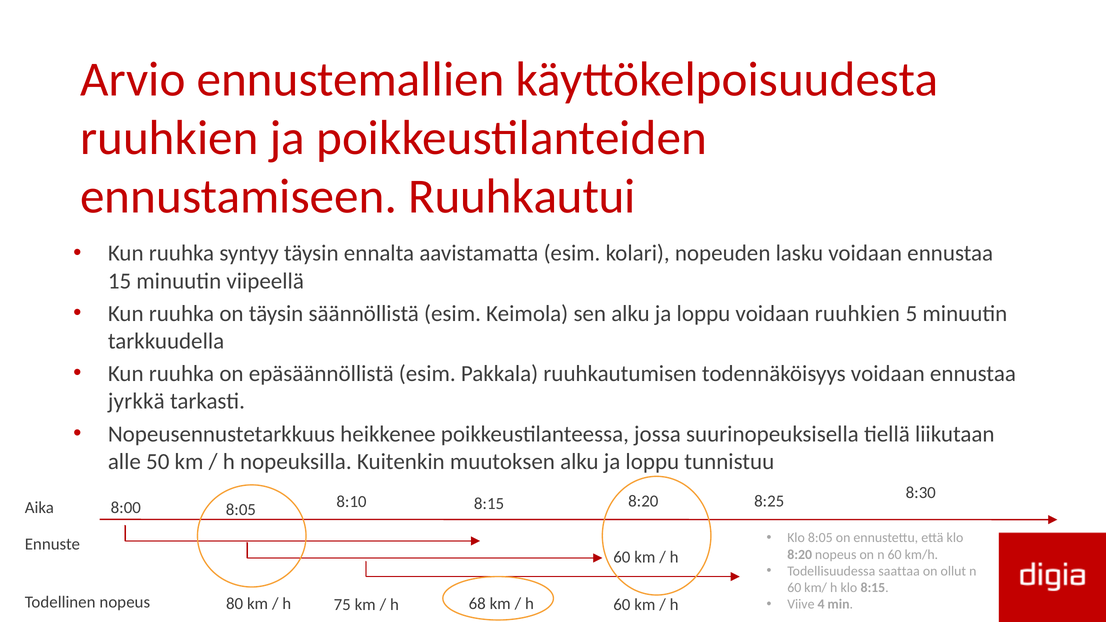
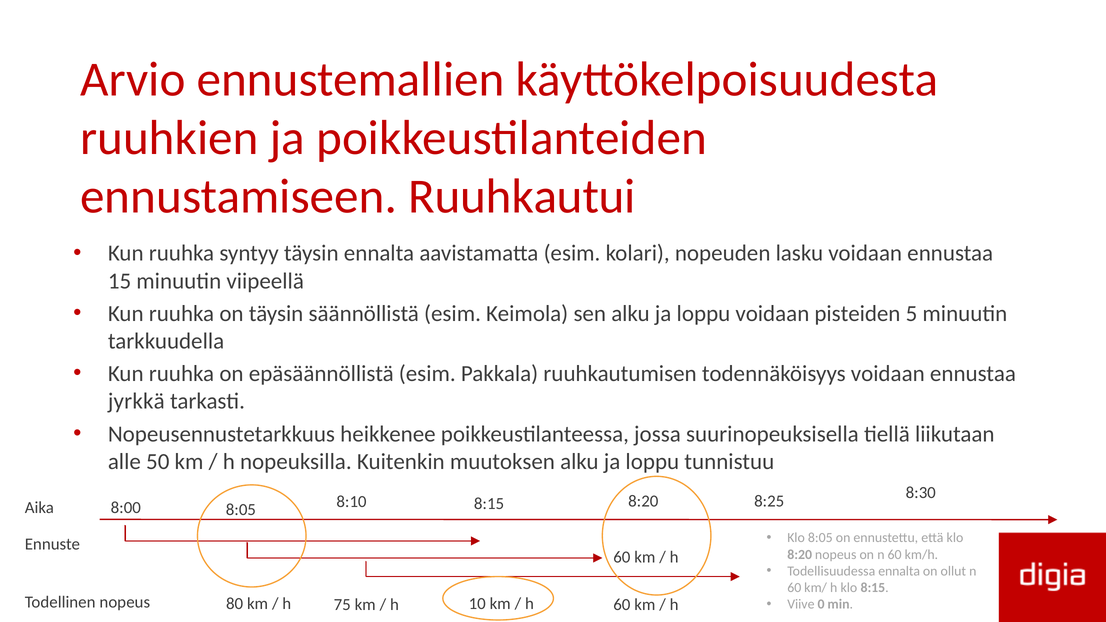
voidaan ruuhkien: ruuhkien -> pisteiden
Todellisuudessa saattaa: saattaa -> ennalta
68: 68 -> 10
4: 4 -> 0
